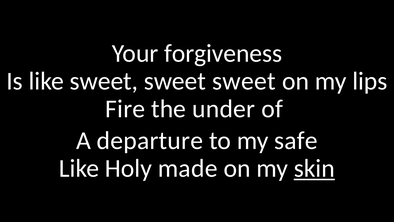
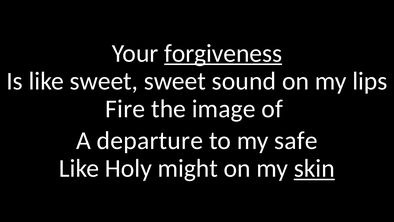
forgiveness underline: none -> present
sweet sweet sweet: sweet -> sound
under: under -> image
made: made -> might
